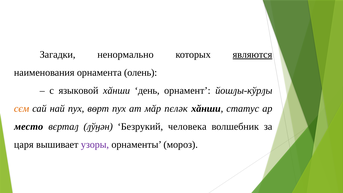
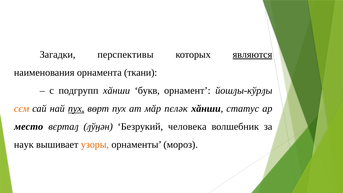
ненормально: ненормально -> перспективы
олень: олень -> ткани
языковой: языковой -> подгрупп
день: день -> букв
пух at (76, 109) underline: none -> present
царя: царя -> наук
узоры colour: purple -> orange
